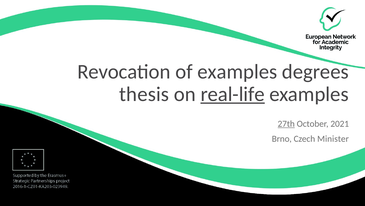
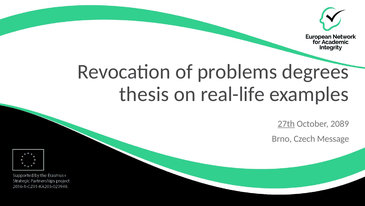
of examples: examples -> problems
real-life underline: present -> none
2021: 2021 -> 2089
Minister: Minister -> Message
